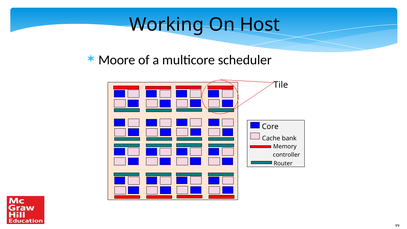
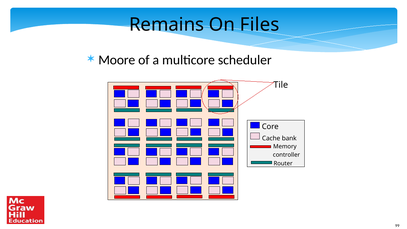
Working: Working -> Remains
Host: Host -> Files
